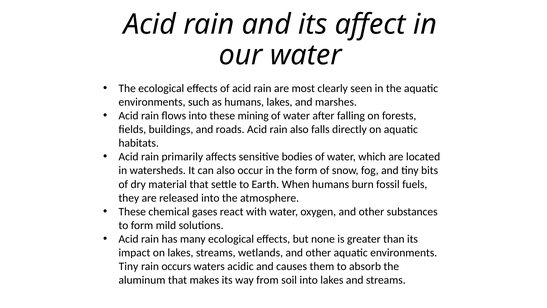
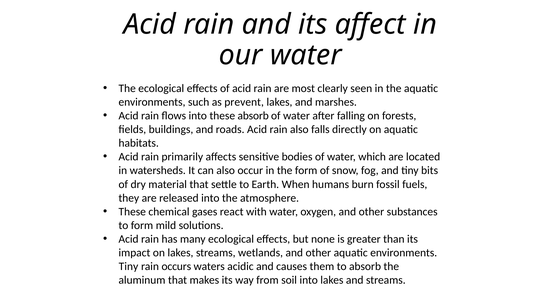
as humans: humans -> prevent
these mining: mining -> absorb
